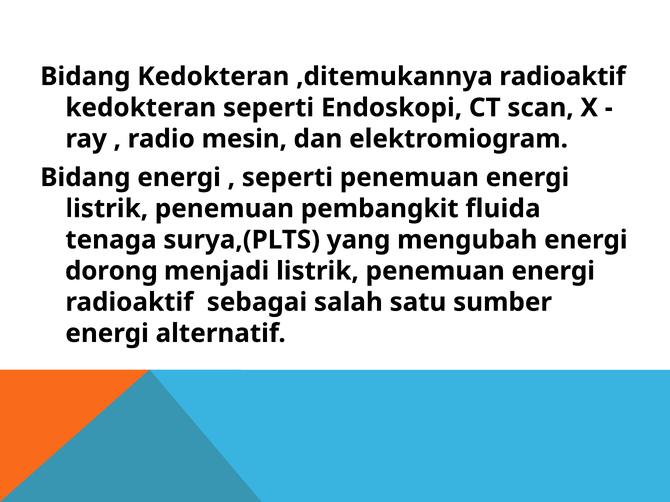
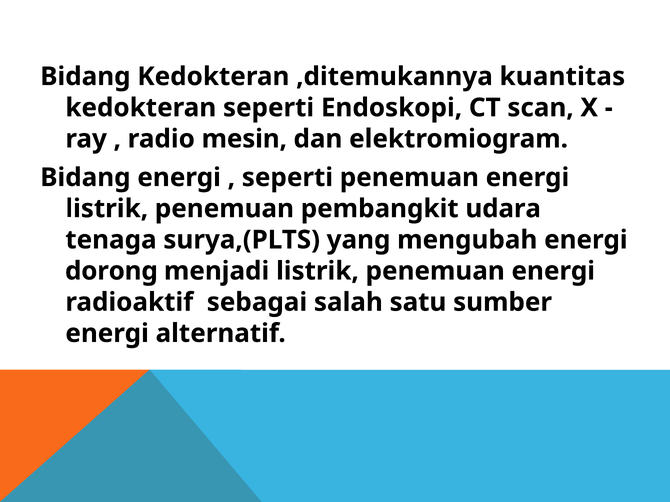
,ditemukannya radioaktif: radioaktif -> kuantitas
fluida: fluida -> udara
